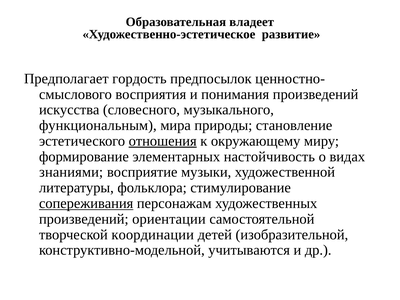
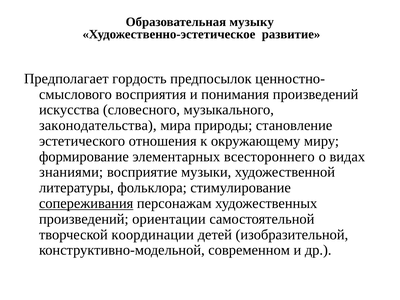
владеет: владеет -> музыку
функциональным: функциональным -> законодательства
отношения underline: present -> none
настойчивость: настойчивость -> всестороннего
учитываются: учитываются -> современном
